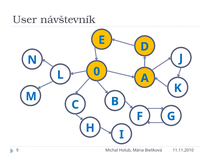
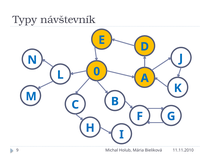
User: User -> Typy
